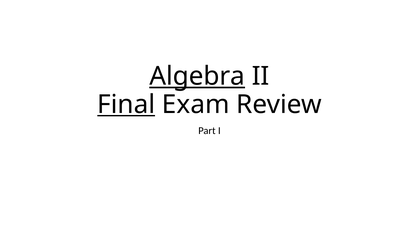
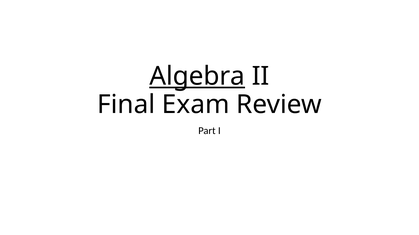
Final underline: present -> none
